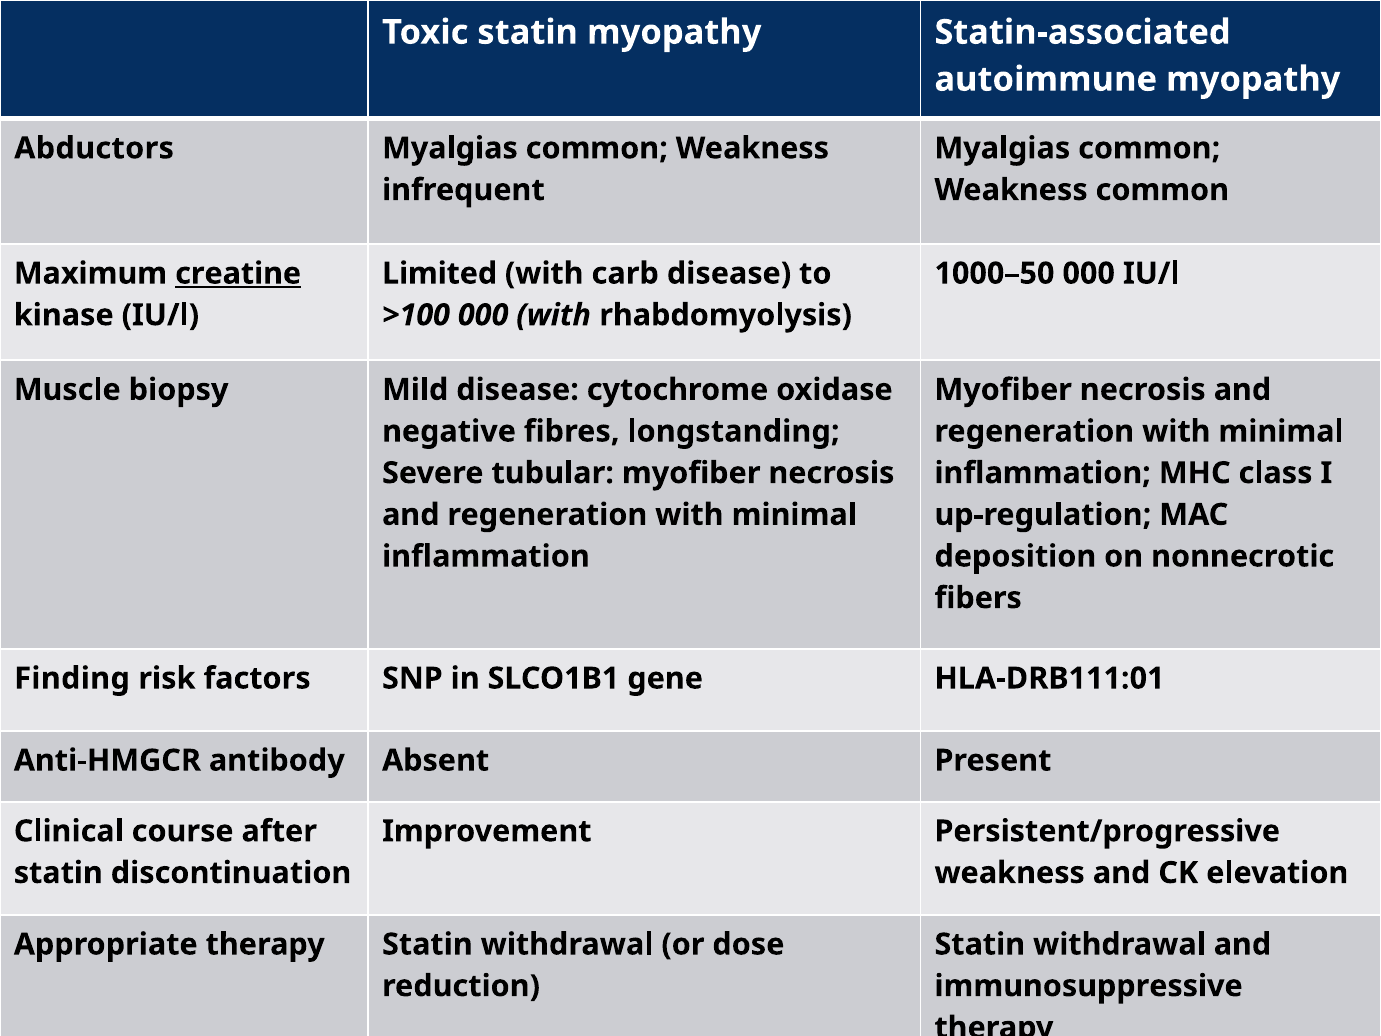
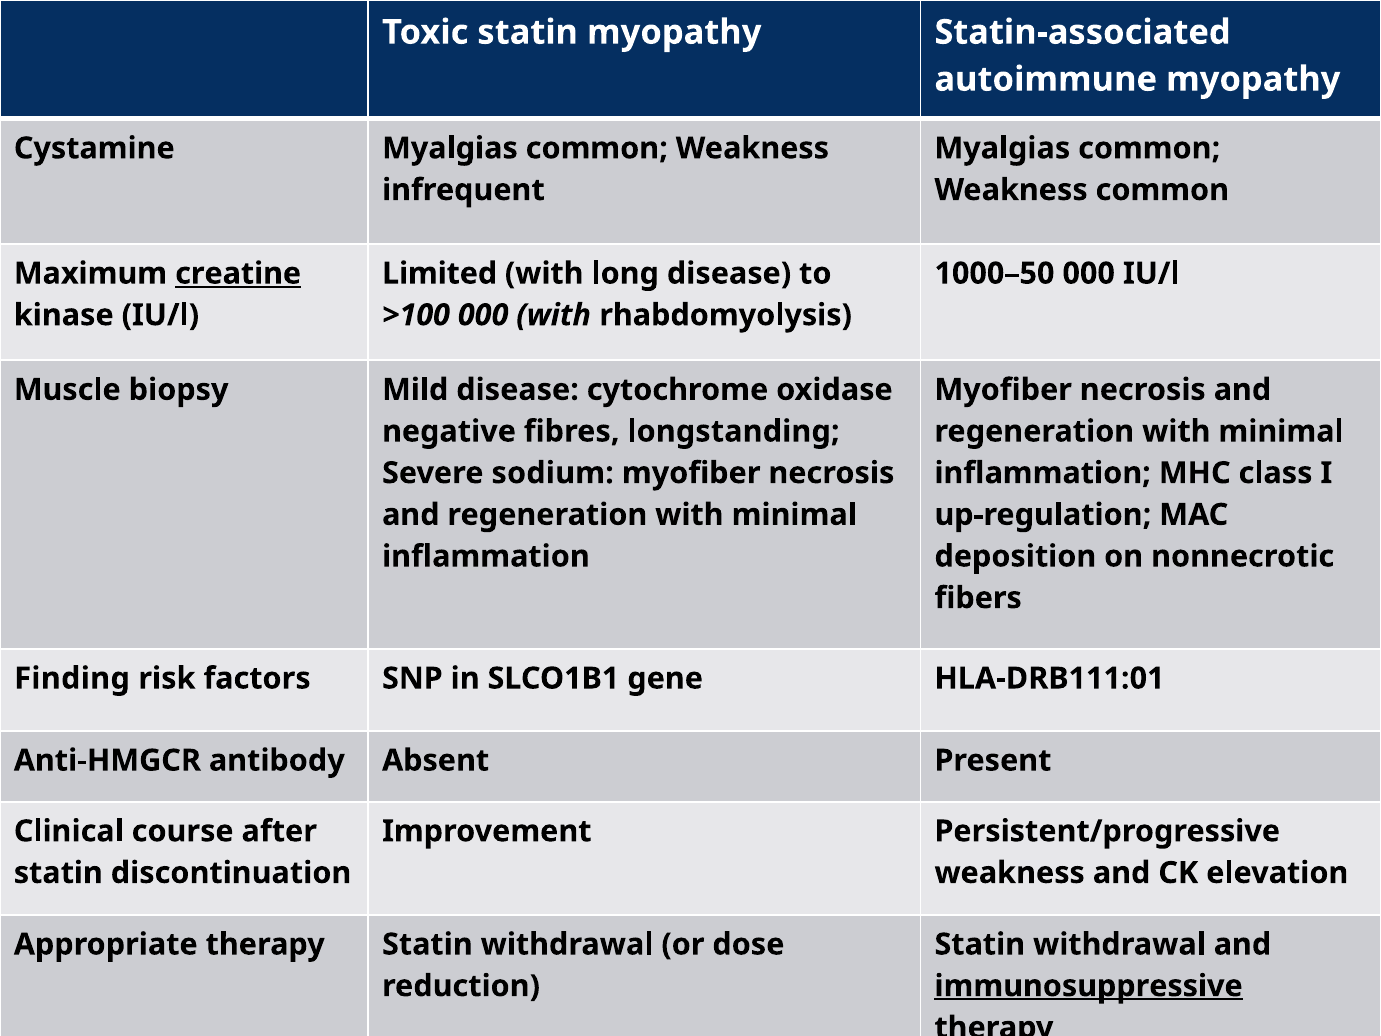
Abductors: Abductors -> Cystamine
carb: carb -> long
tubular: tubular -> sodium
immunosuppressive underline: none -> present
